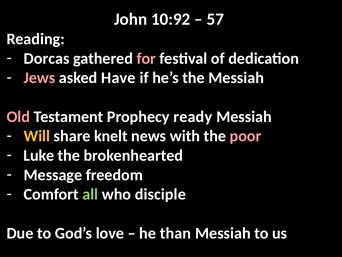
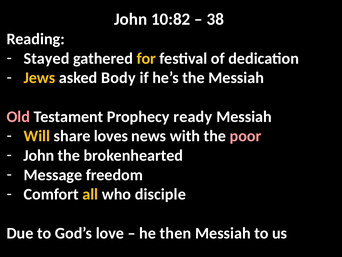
10:92: 10:92 -> 10:82
57: 57 -> 38
Dorcas: Dorcas -> Stayed
for colour: pink -> yellow
Jews colour: pink -> yellow
Have: Have -> Body
knelt: knelt -> loves
Luke at (39, 155): Luke -> John
all colour: light green -> yellow
than: than -> then
